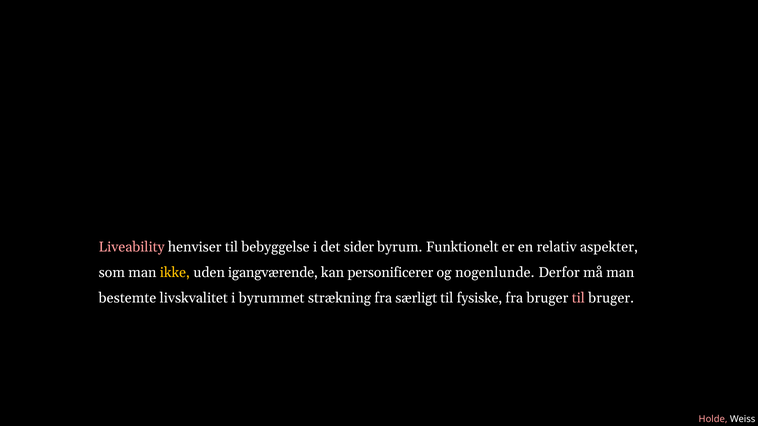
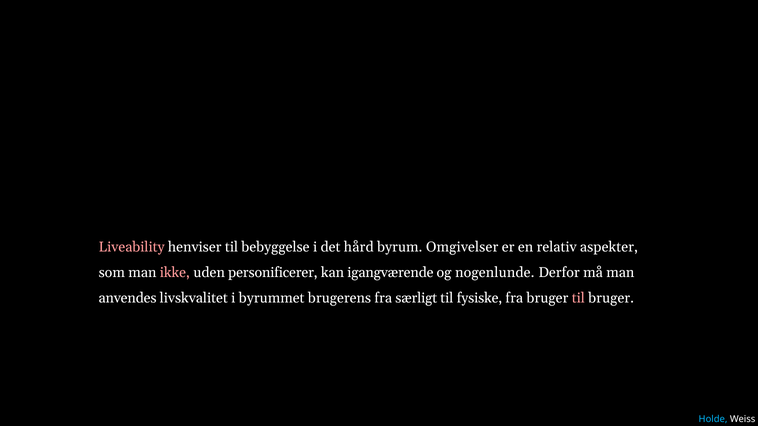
sider: sider -> hård
Funktionelt: Funktionelt -> Omgivelser
ikke colour: yellow -> pink
igangværende: igangværende -> personificerer
personificerer: personificerer -> igangværende
bestemte: bestemte -> anvendes
strækning: strækning -> brugerens
Holde colour: pink -> light blue
